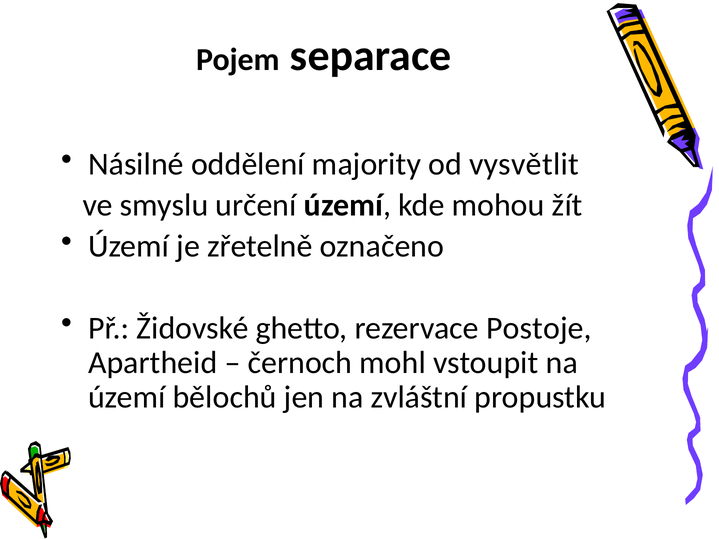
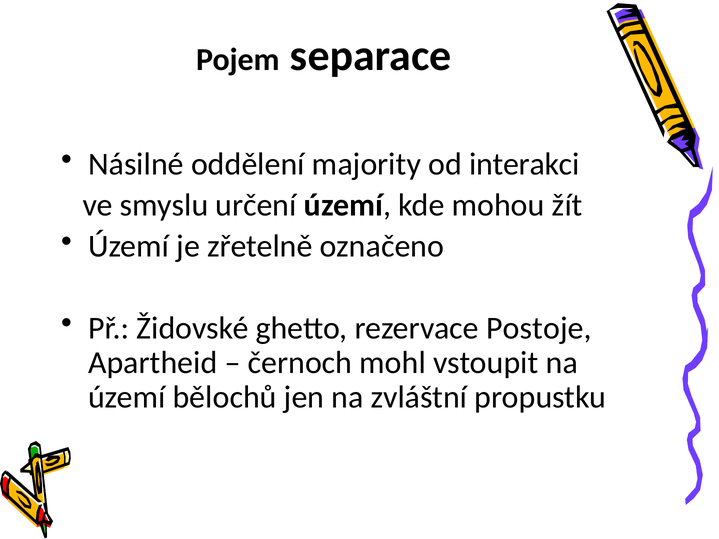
vysvětlit: vysvětlit -> interakci
